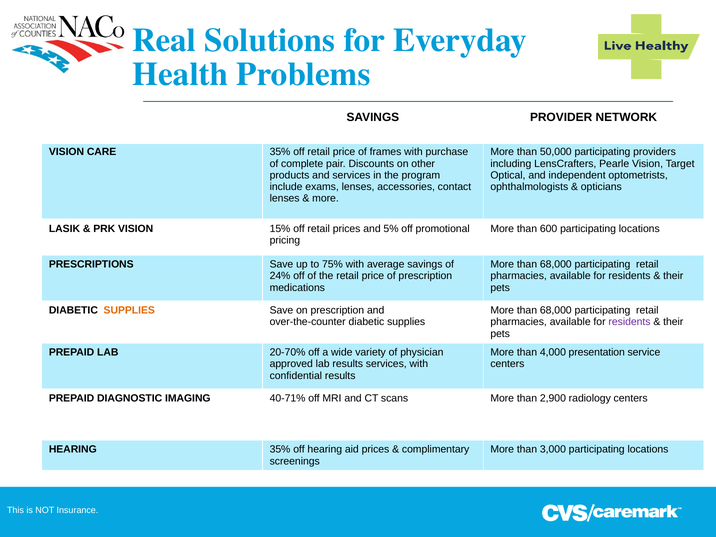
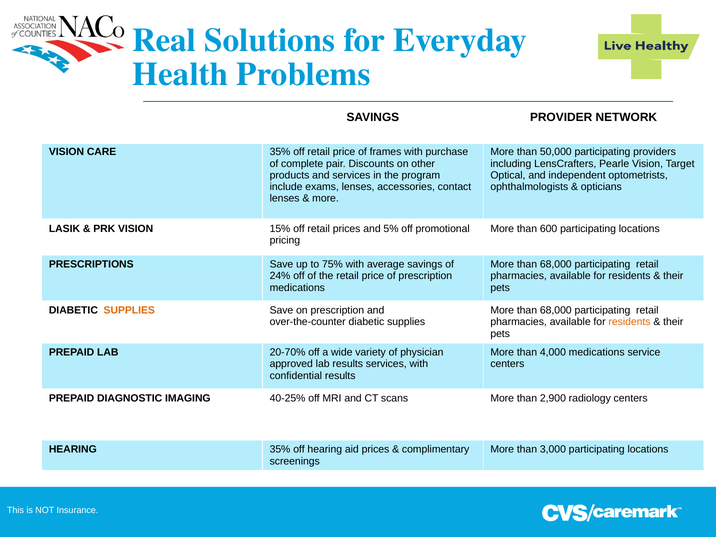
residents at (630, 322) colour: purple -> orange
4,000 presentation: presentation -> medications
40-71%: 40-71% -> 40-25%
